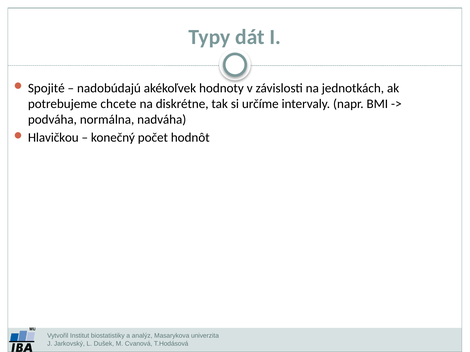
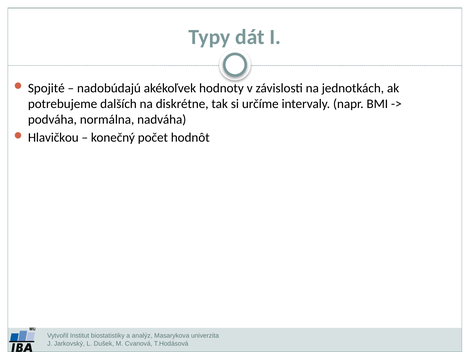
chcete: chcete -> dalších
